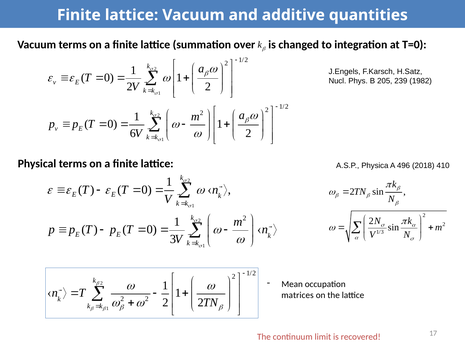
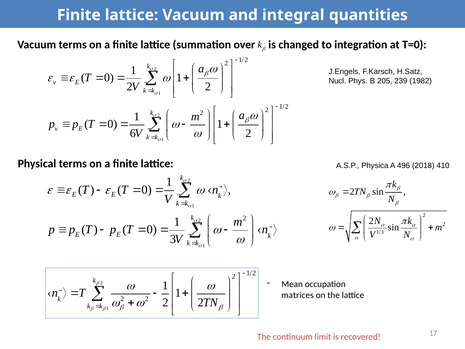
additive: additive -> integral
